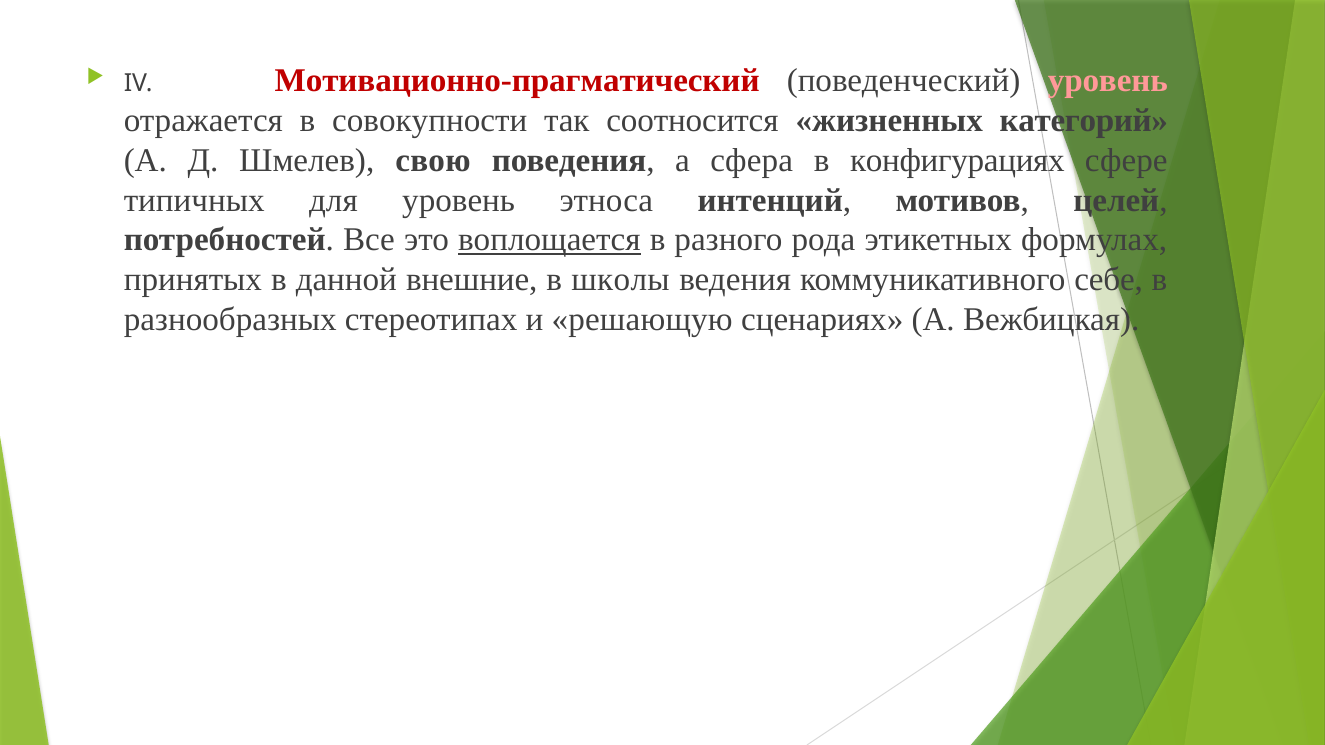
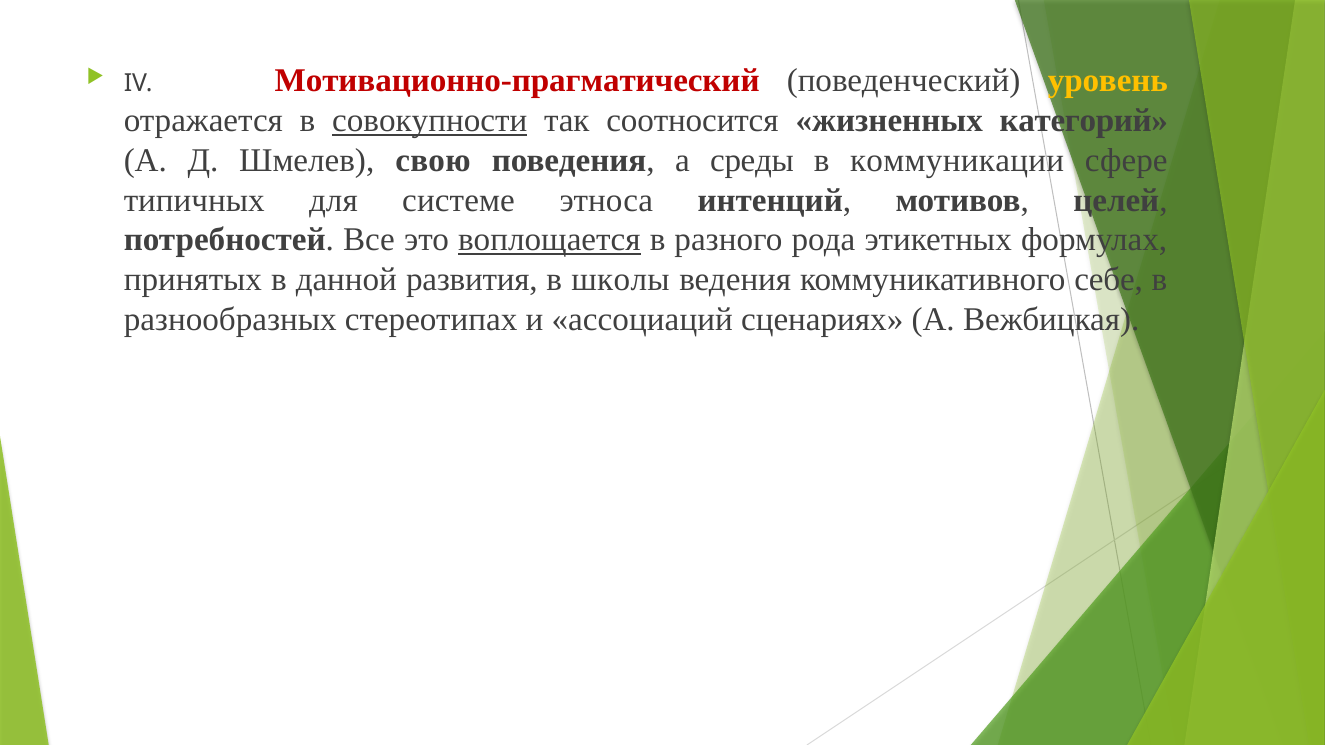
уровень at (1108, 81) colour: pink -> yellow
совокупности underline: none -> present
сфера: сфера -> среды
конфигурациях: конфигурациях -> коммуникации
для уровень: уровень -> системе
внешние: внешние -> развития
решающую: решающую -> ассоциаций
